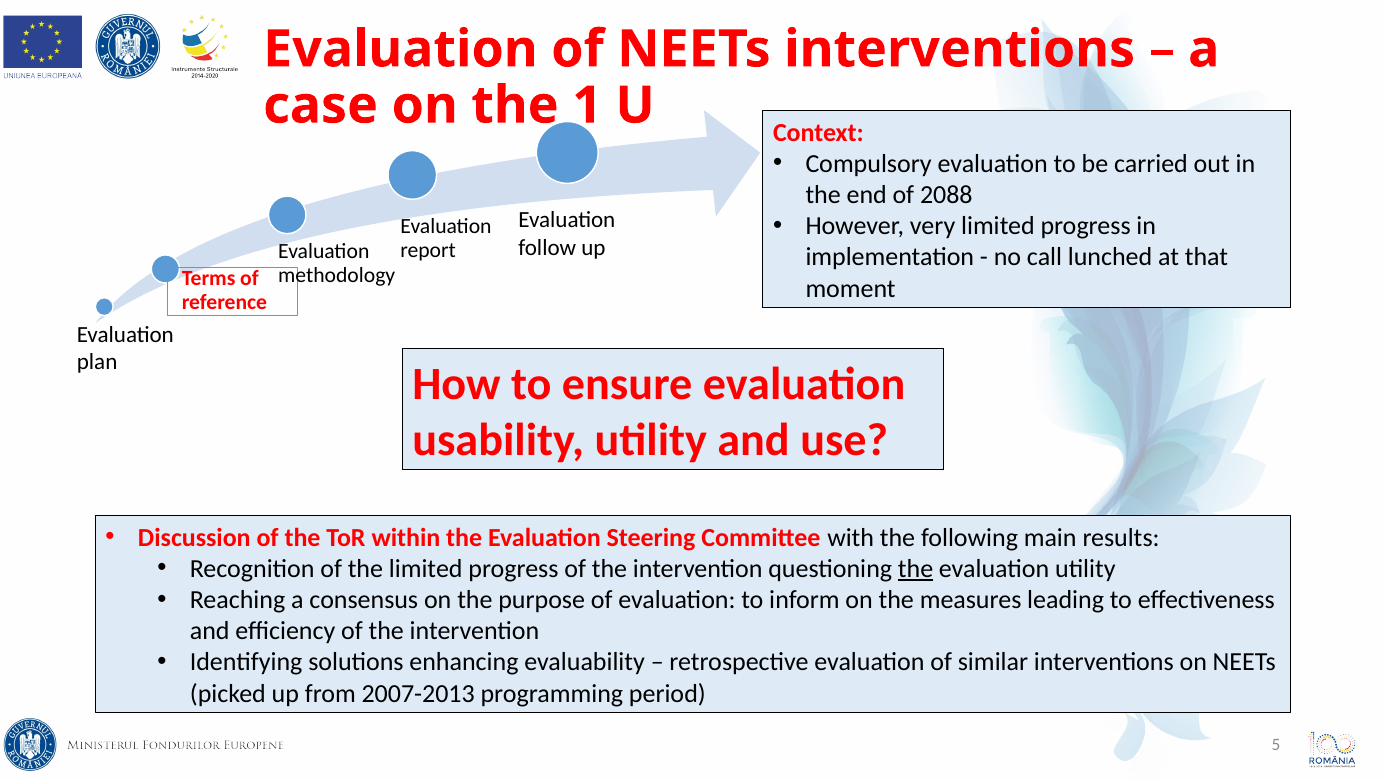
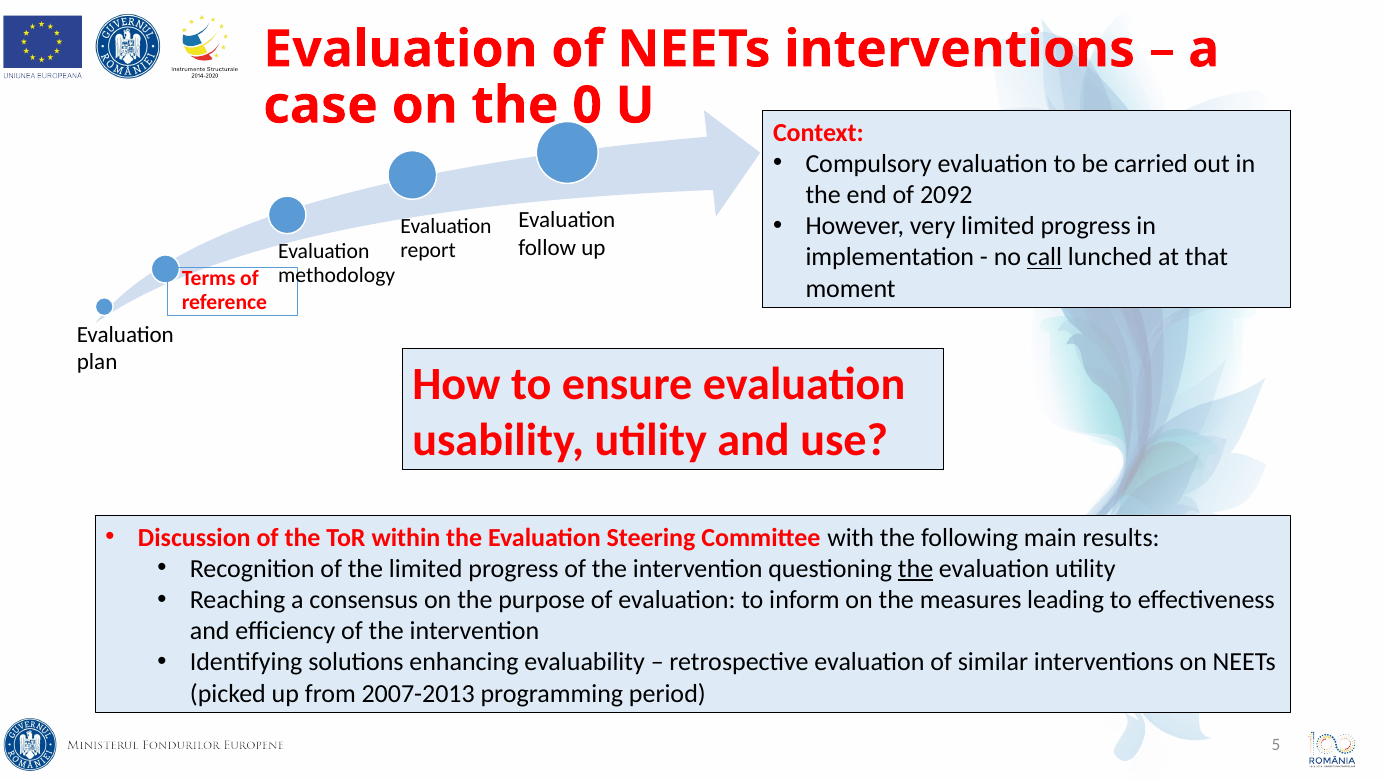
1: 1 -> 0
2088: 2088 -> 2092
call underline: none -> present
